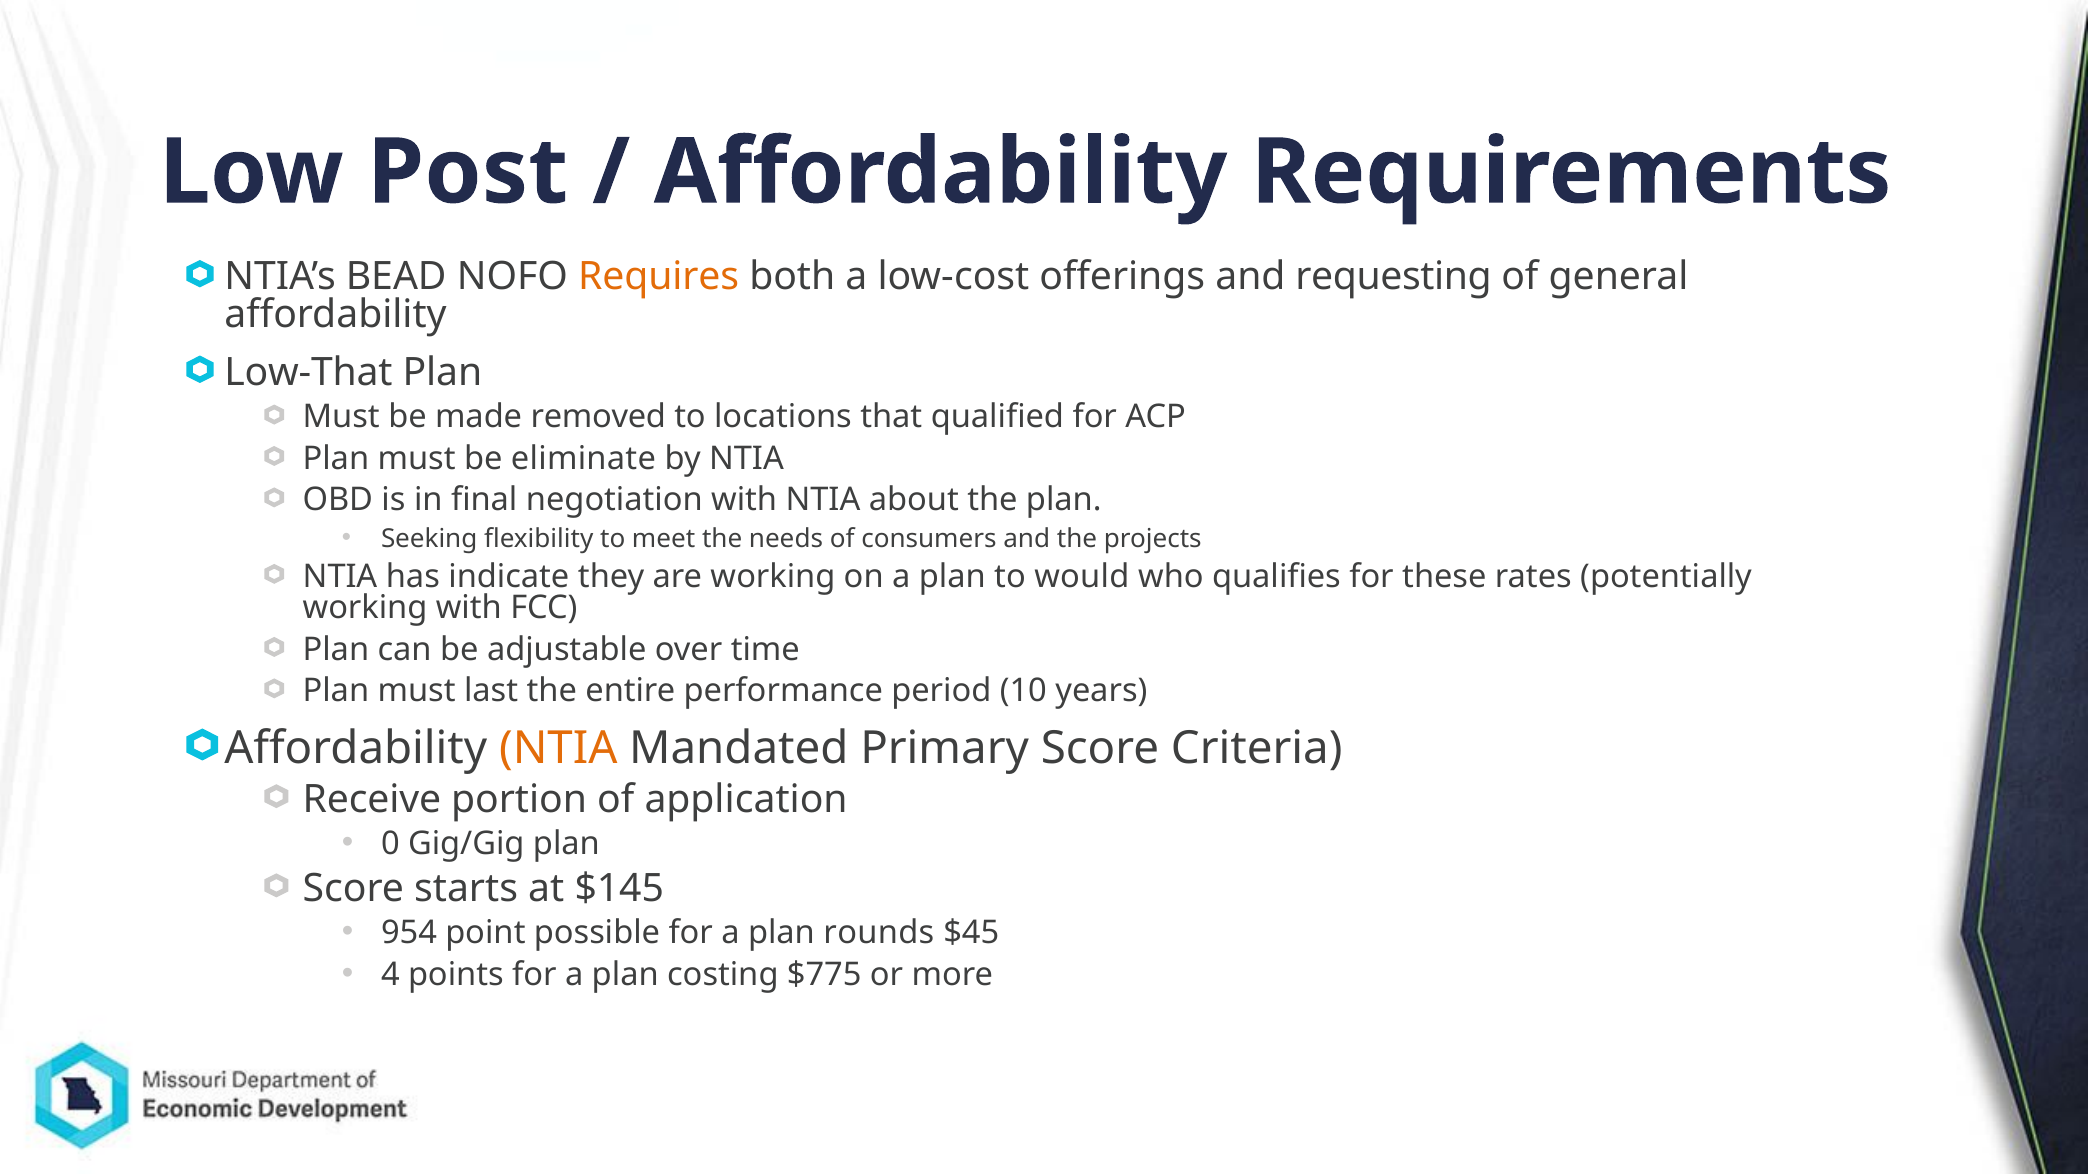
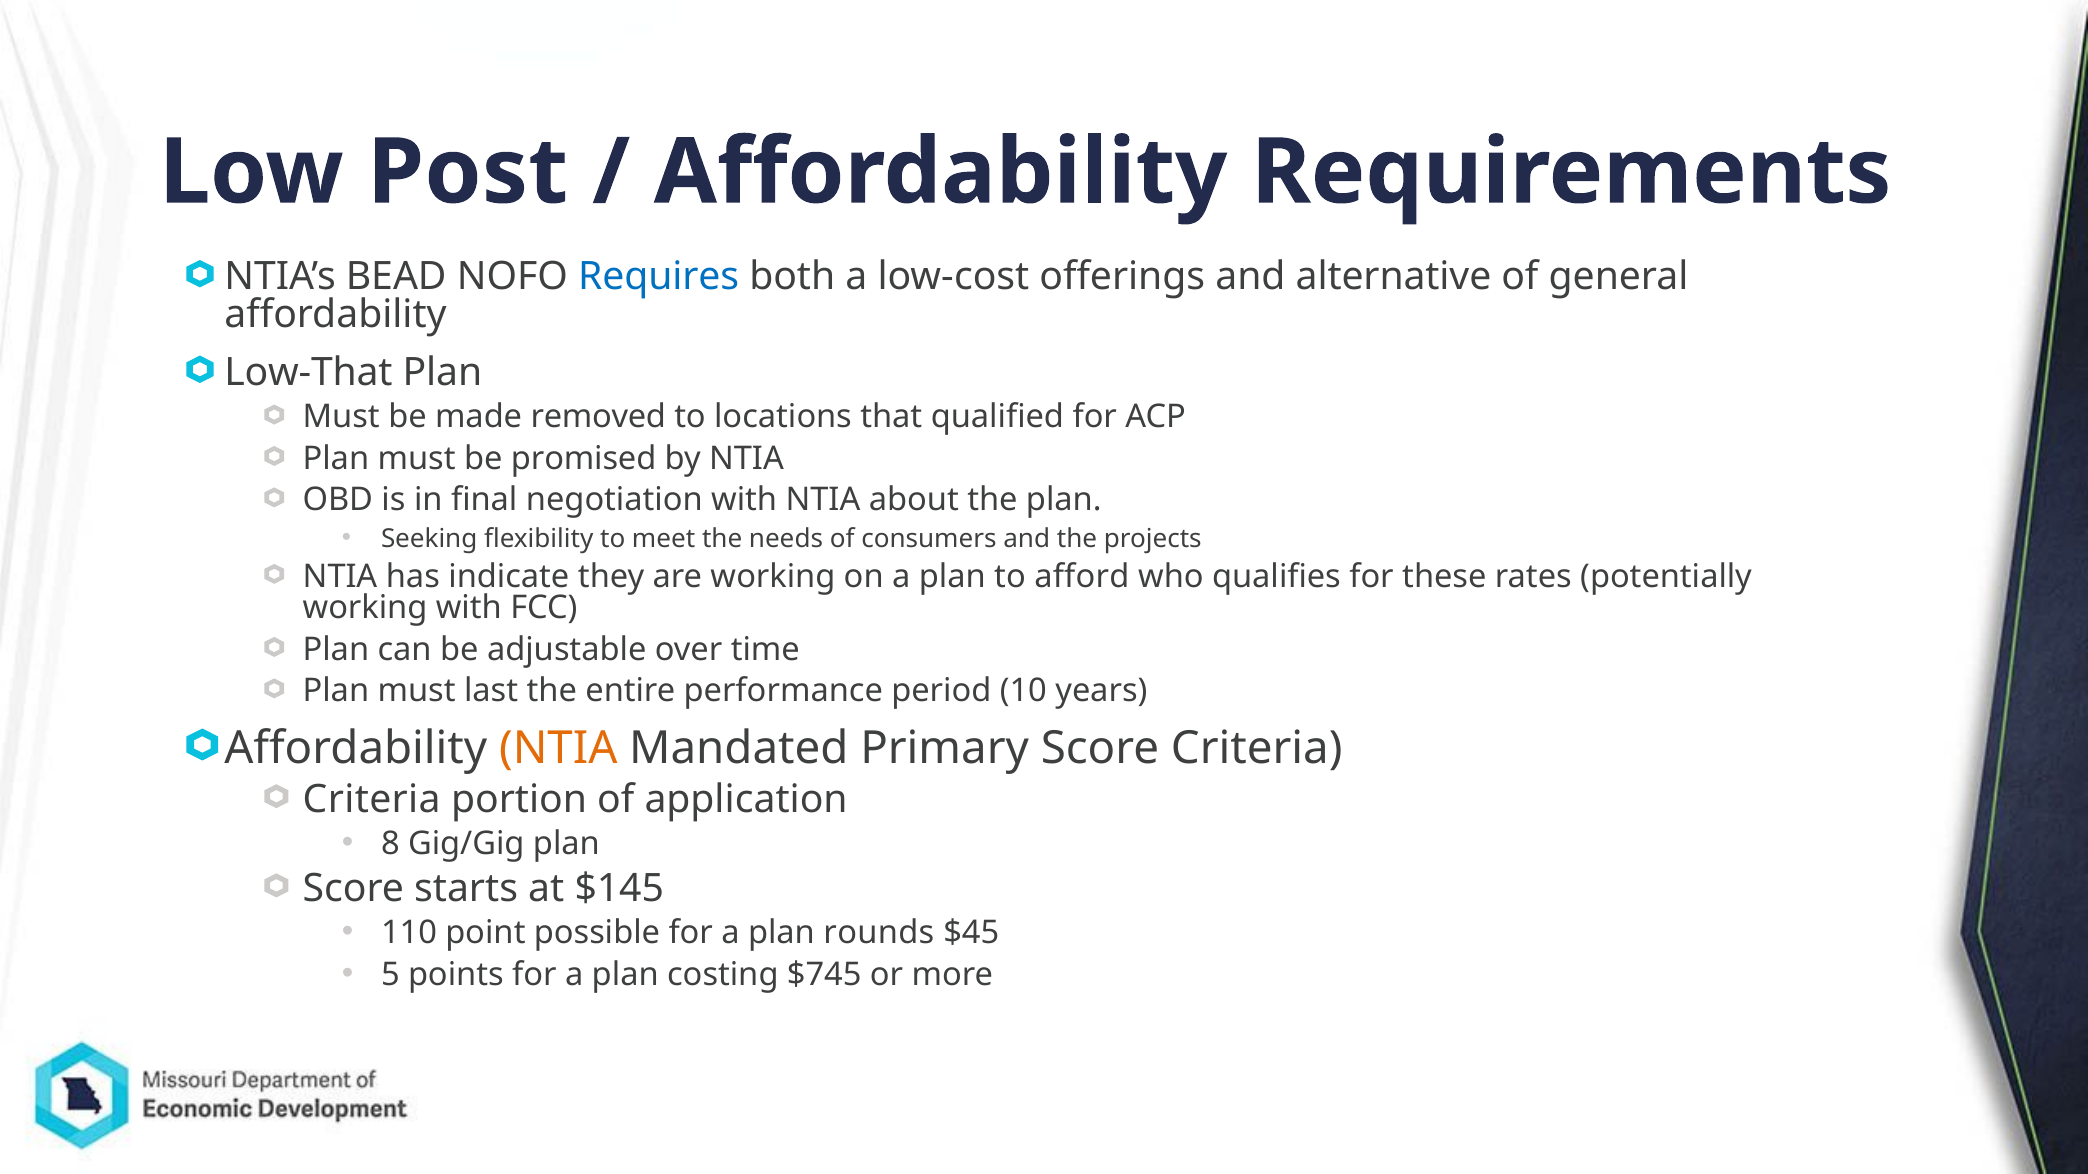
Requires colour: orange -> blue
requesting: requesting -> alternative
eliminate: eliminate -> promised
would: would -> afford
Receive at (372, 799): Receive -> Criteria
0: 0 -> 8
954: 954 -> 110
4: 4 -> 5
$775: $775 -> $745
